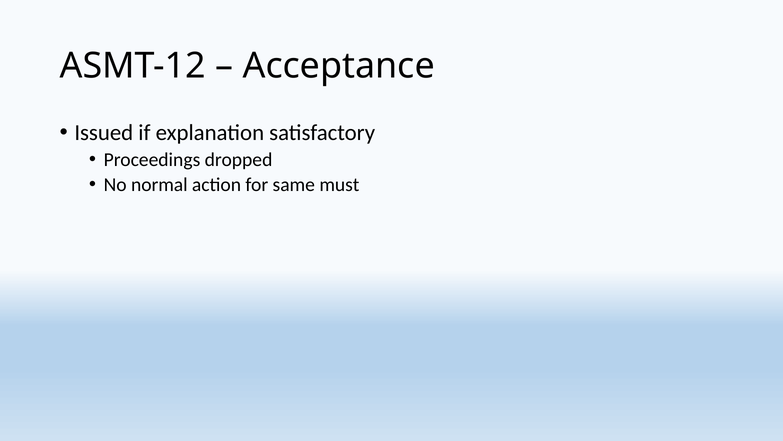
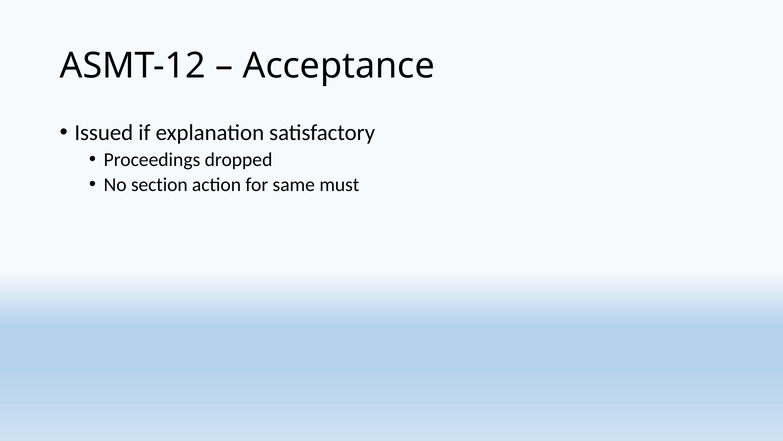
normal: normal -> section
